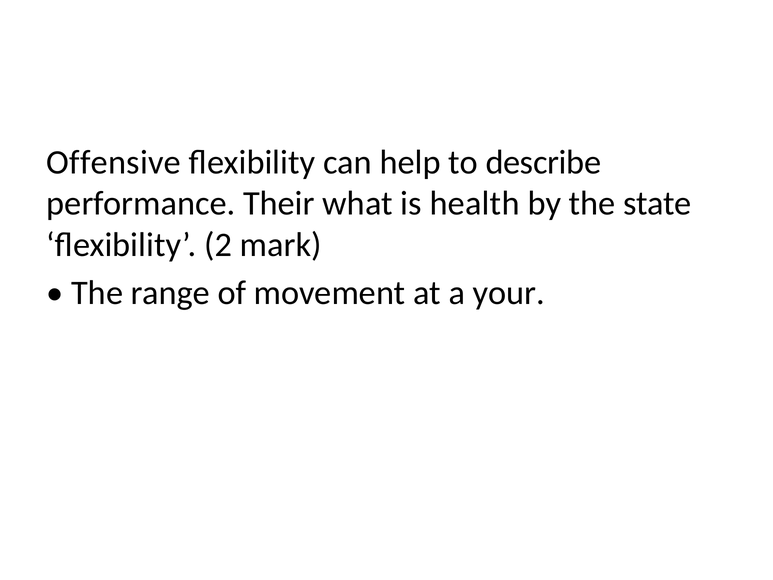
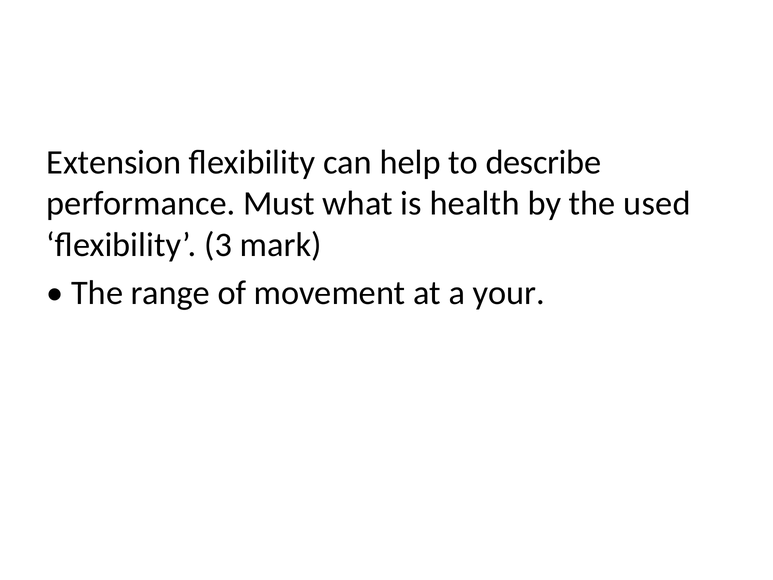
Offensive: Offensive -> Extension
Their: Their -> Must
state: state -> used
2: 2 -> 3
